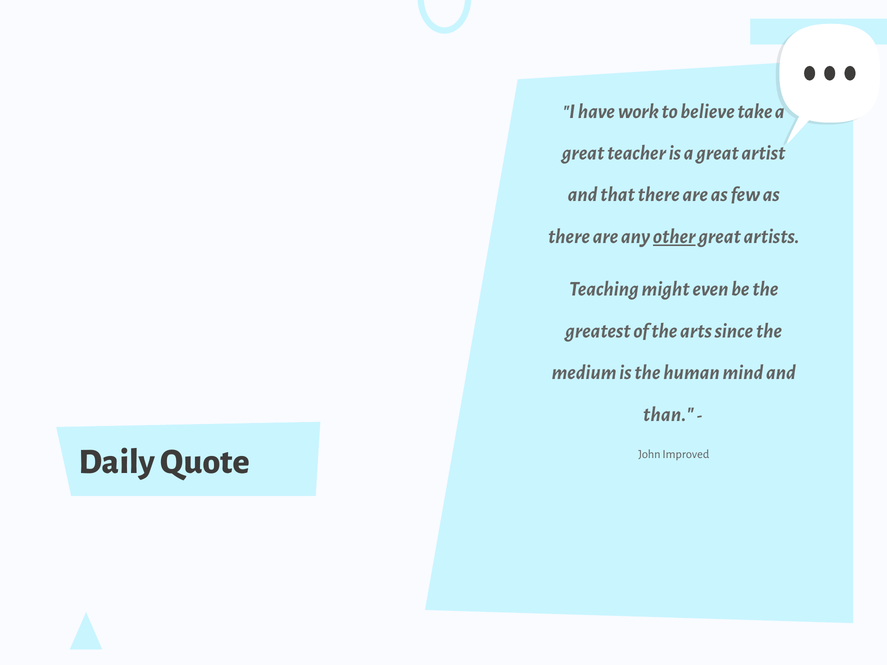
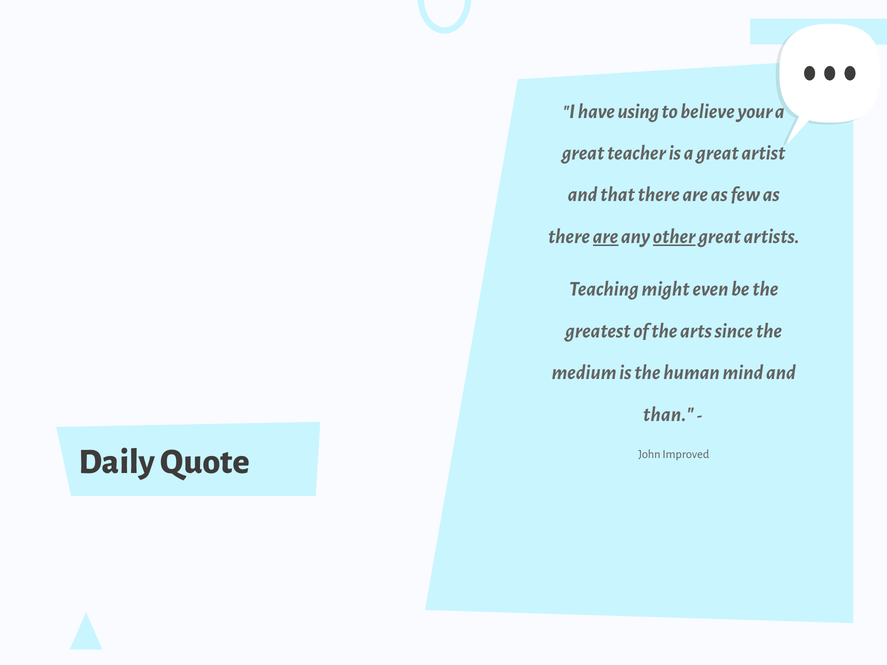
work: work -> using
take: take -> your
are at (606, 236) underline: none -> present
